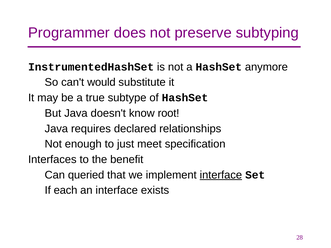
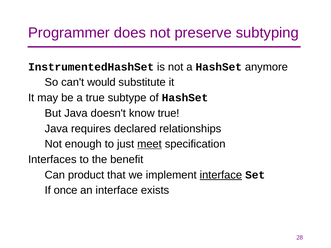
know root: root -> true
meet underline: none -> present
queried: queried -> product
each: each -> once
